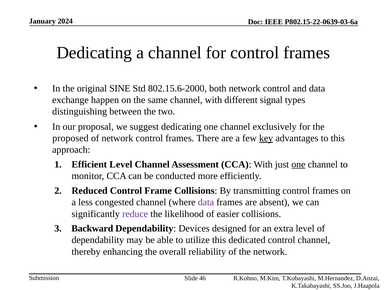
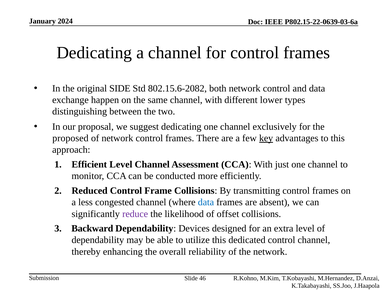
SINE: SINE -> SIDE
802.15.6-2000: 802.15.6-2000 -> 802.15.6-2082
signal: signal -> lower
one at (298, 165) underline: present -> none
data at (206, 202) colour: purple -> blue
easier: easier -> offset
